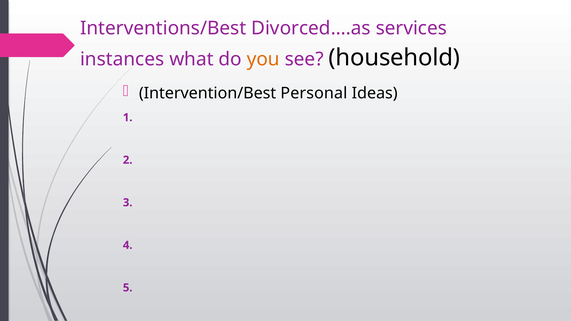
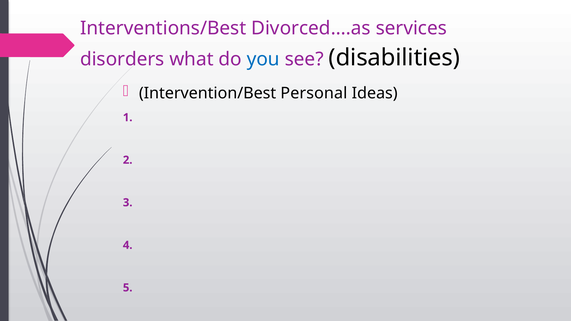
instances: instances -> disorders
you colour: orange -> blue
household: household -> disabilities
